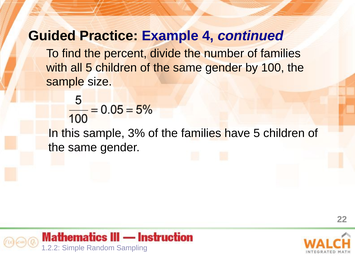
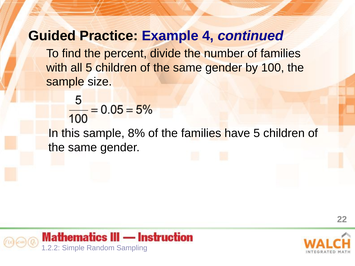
3%: 3% -> 8%
